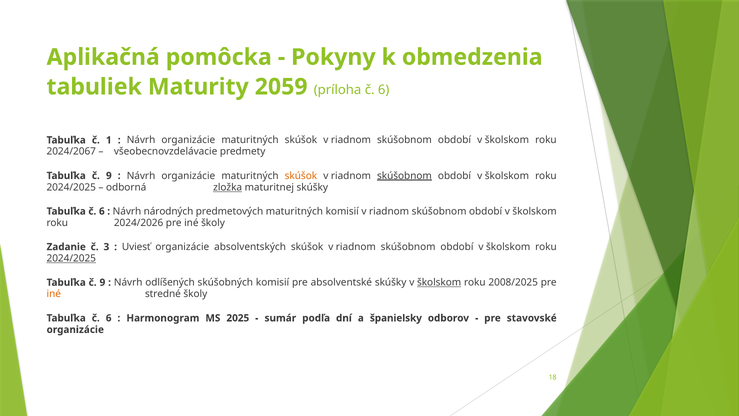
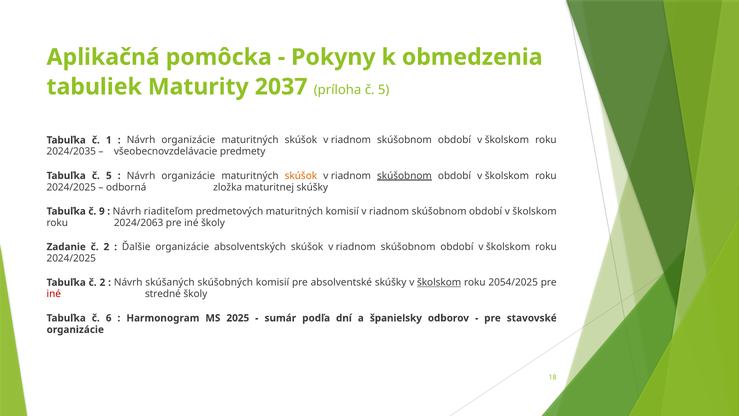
2059: 2059 -> 2037
príloha č 6: 6 -> 5
2024/2067: 2024/2067 -> 2024/2035
9 at (109, 176): 9 -> 5
zložka underline: present -> none
6 at (102, 211): 6 -> 9
národných: národných -> riaditeľom
2024/2026: 2024/2026 -> 2024/2063
3 at (106, 247): 3 -> 2
Uviesť: Uviesť -> Ďalšie
2024/2025 at (71, 258) underline: present -> none
9 at (102, 282): 9 -> 2
odlíšených: odlíšených -> skúšaných
2008/2025: 2008/2025 -> 2054/2025
iné at (54, 294) colour: orange -> red
